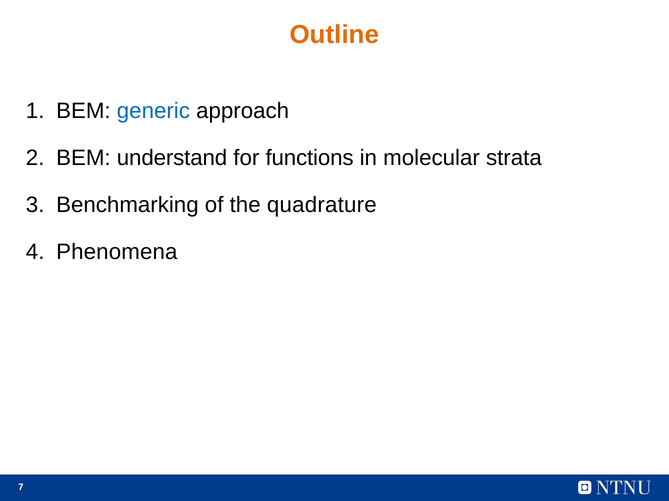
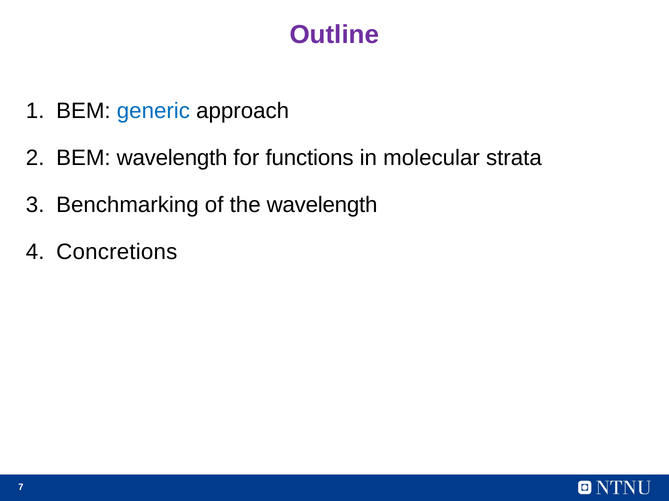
Outline colour: orange -> purple
BEM understand: understand -> wavelength
the quadrature: quadrature -> wavelength
Phenomena: Phenomena -> Concretions
